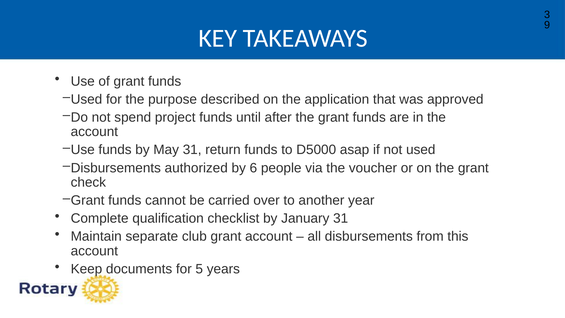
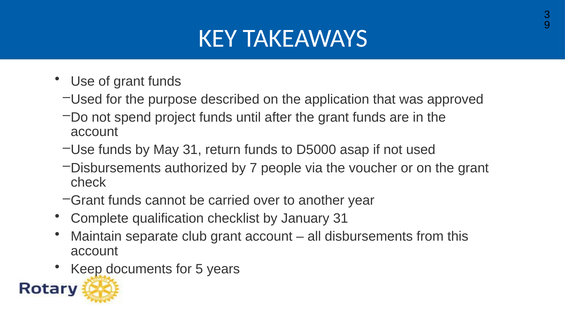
6: 6 -> 7
